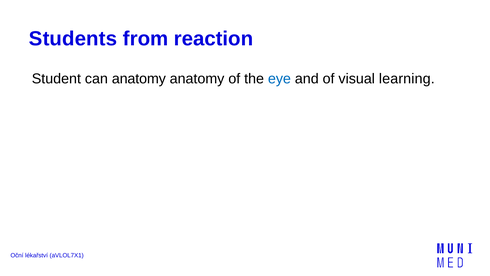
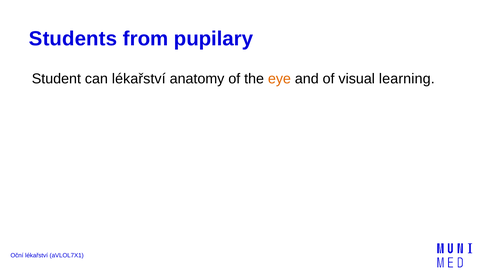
reaction: reaction -> pupilary
can anatomy: anatomy -> lékařství
eye colour: blue -> orange
